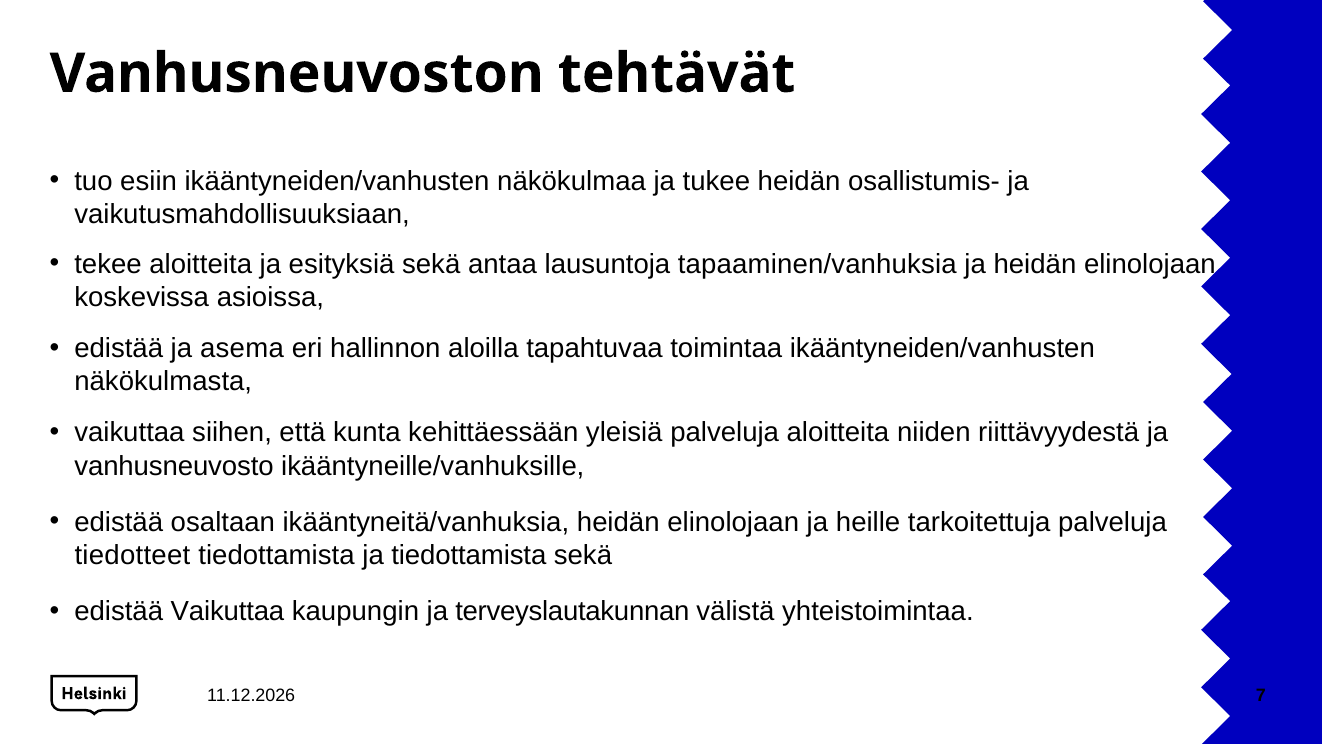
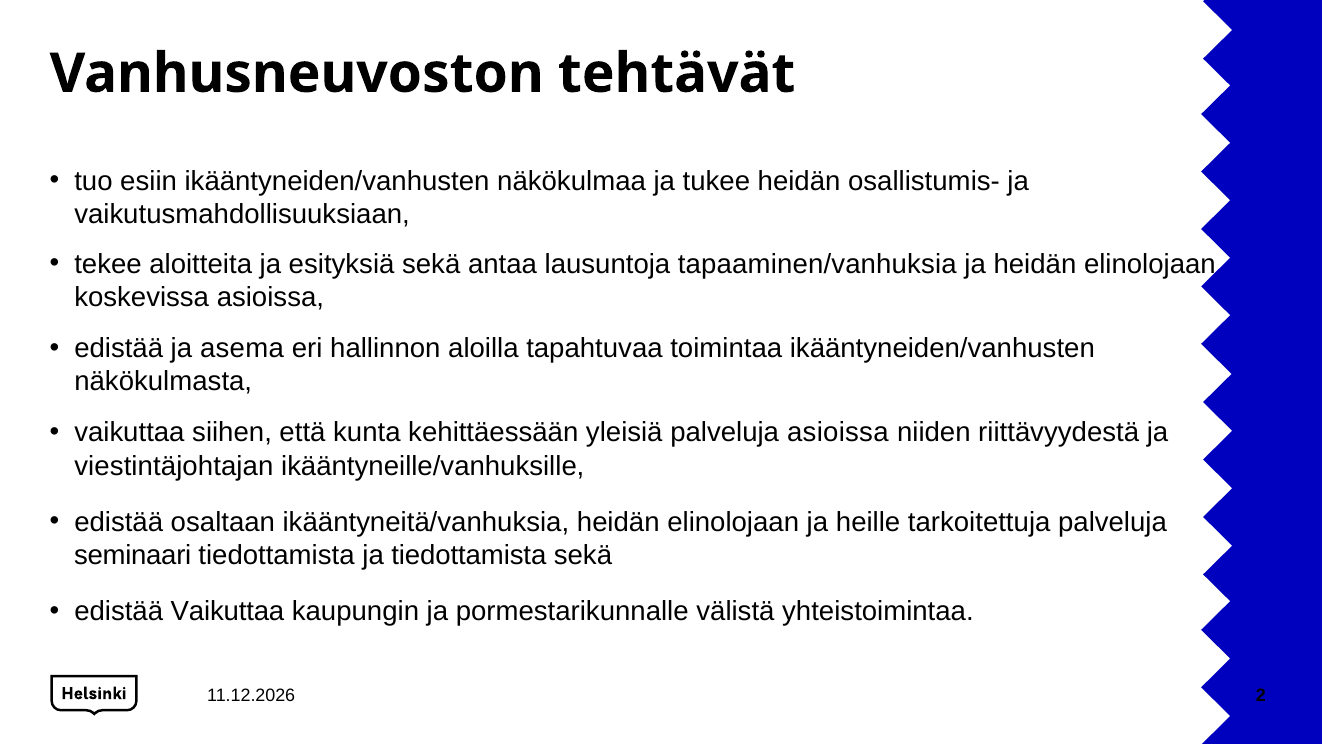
palveluja aloitteita: aloitteita -> asioissa
vanhusneuvosto: vanhusneuvosto -> viestintäjohtajan
tiedotteet: tiedotteet -> seminaari
terveyslautakunnan: terveyslautakunnan -> pormestarikunnalle
7: 7 -> 2
